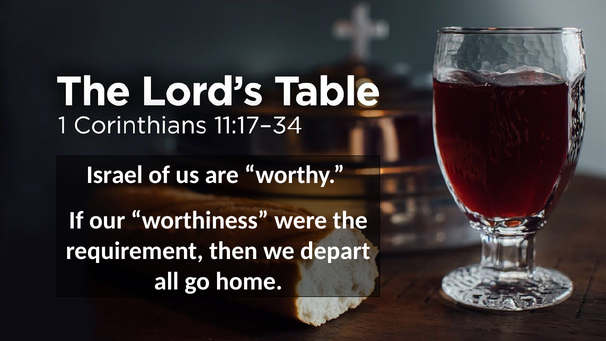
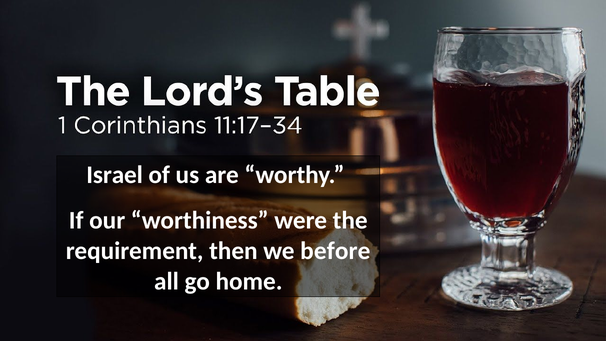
depart: depart -> before
